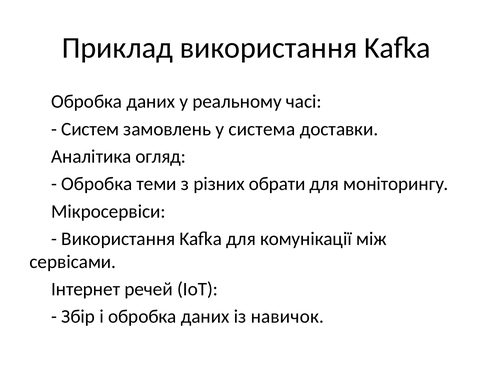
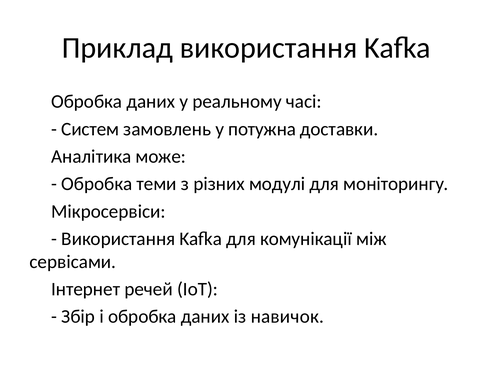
система: система -> потужна
огляд: огляд -> може
обрати: обрати -> модулі
